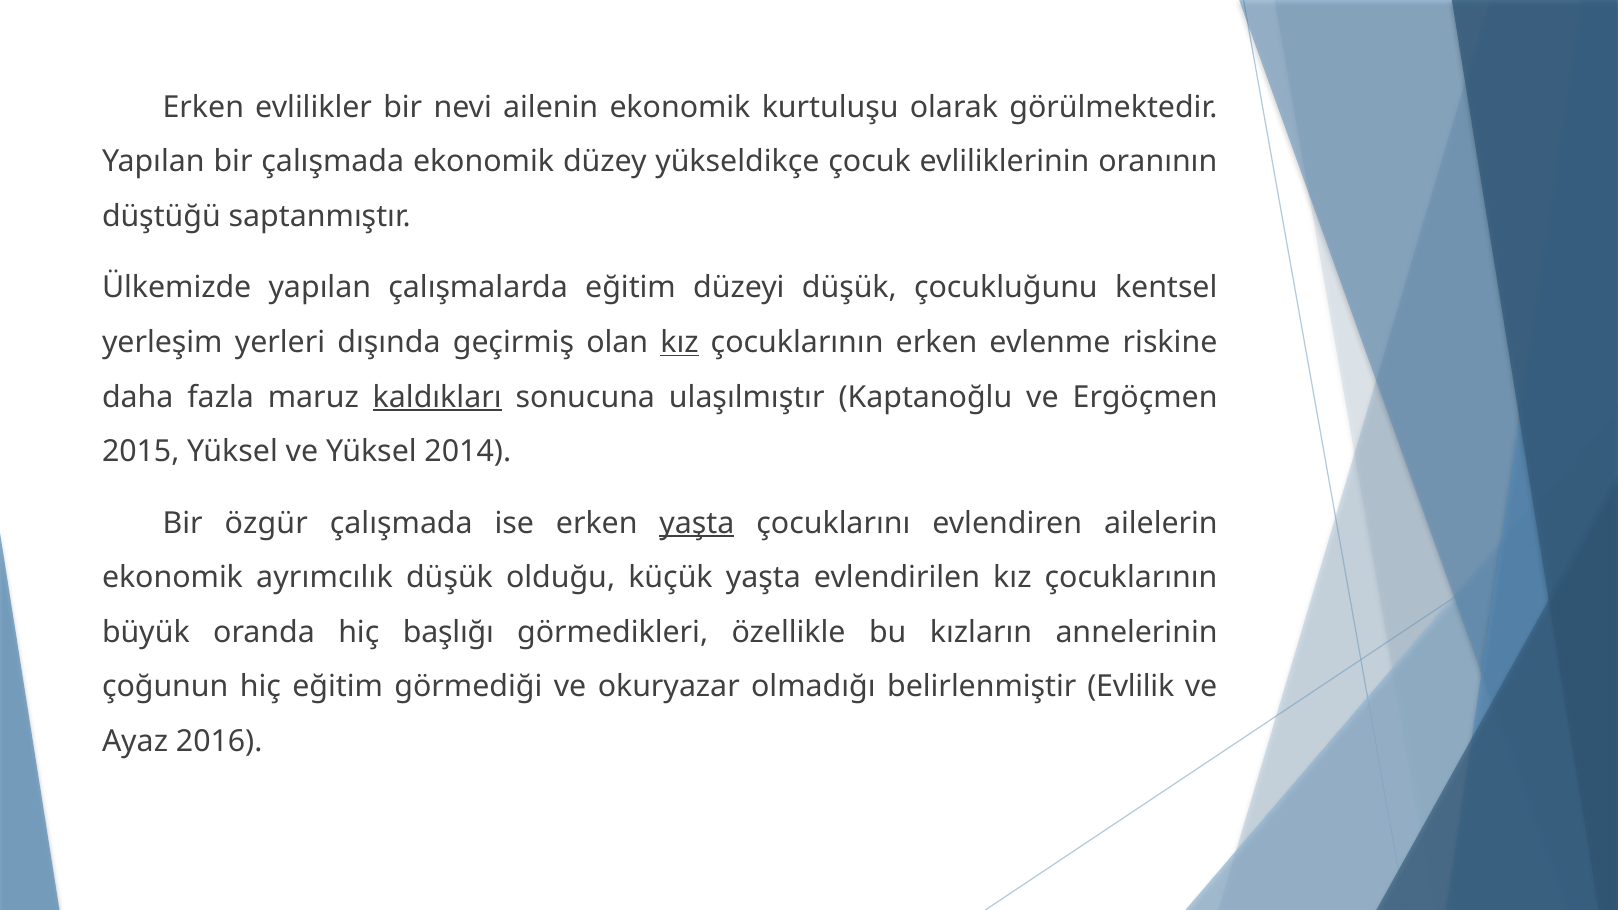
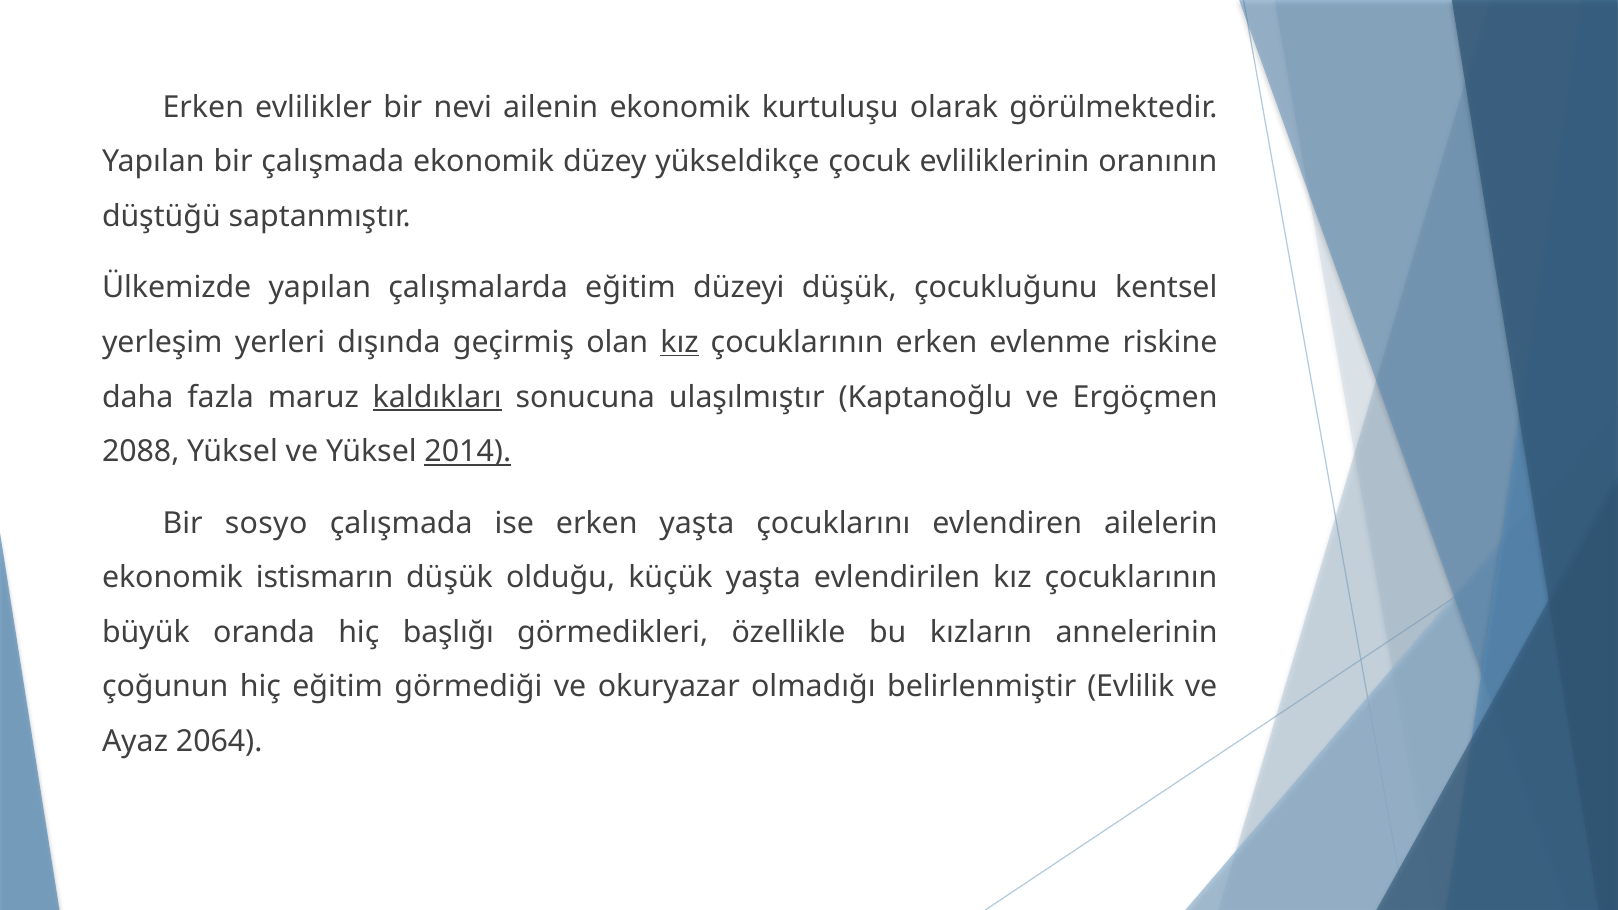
2015: 2015 -> 2088
2014 underline: none -> present
özgür: özgür -> sosyo
yaşta at (697, 523) underline: present -> none
ayrımcılık: ayrımcılık -> istismarın
2016: 2016 -> 2064
